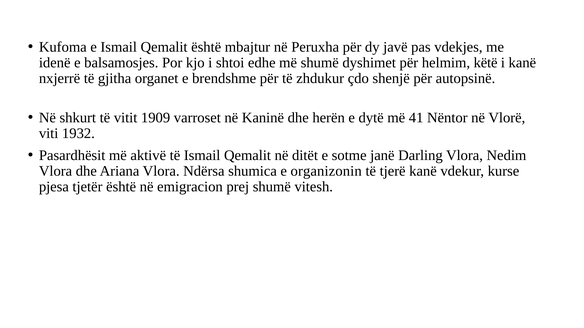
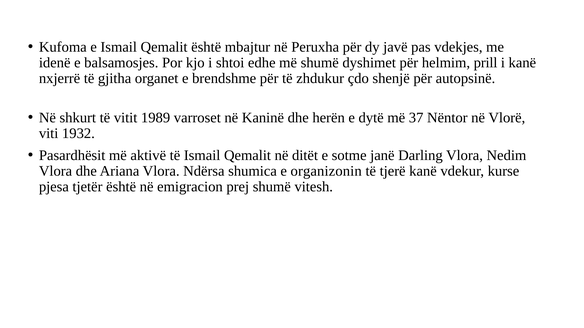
këtë: këtë -> prill
1909: 1909 -> 1989
41: 41 -> 37
